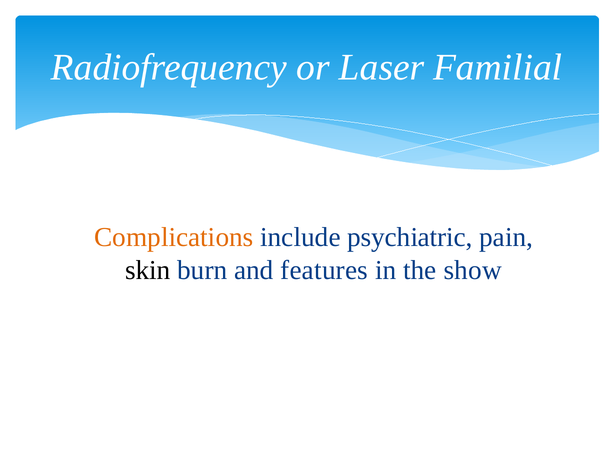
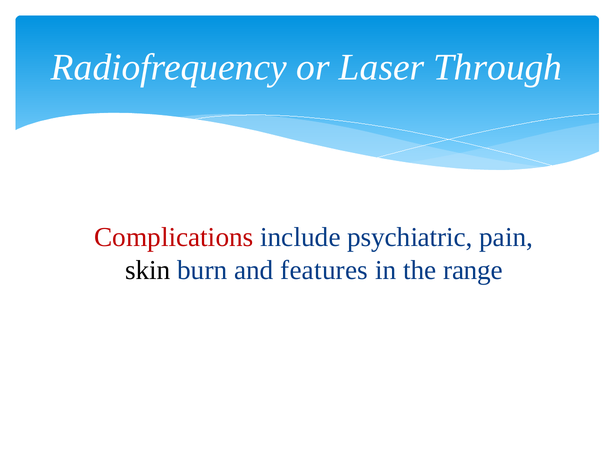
Familial: Familial -> Through
Complications colour: orange -> red
show: show -> range
